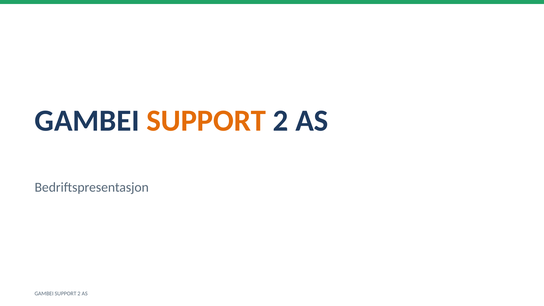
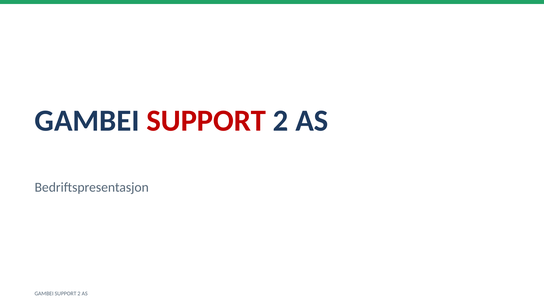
SUPPORT at (206, 121) colour: orange -> red
